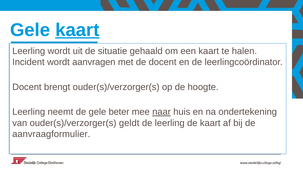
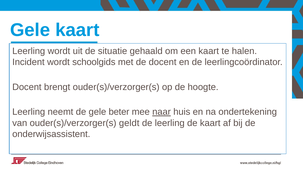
kaart at (77, 30) underline: present -> none
aanvragen: aanvragen -> schoolgids
aanvraagformulier: aanvraagformulier -> onderwijsassistent
